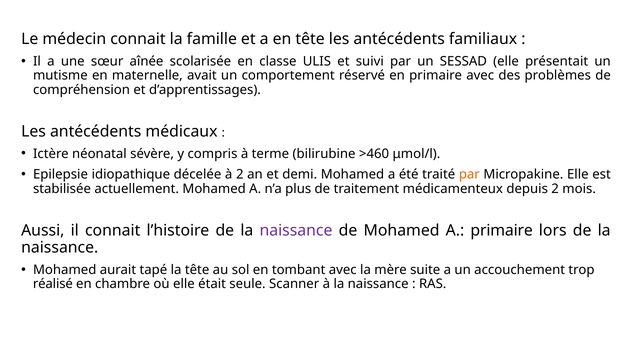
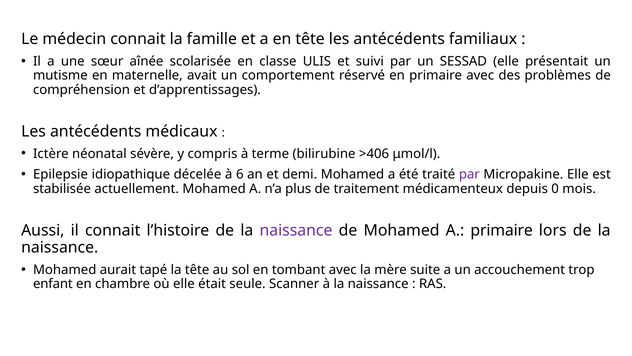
>460: >460 -> >406
à 2: 2 -> 6
par at (469, 174) colour: orange -> purple
depuis 2: 2 -> 0
réalisé: réalisé -> enfant
